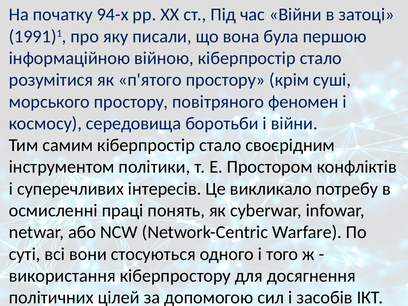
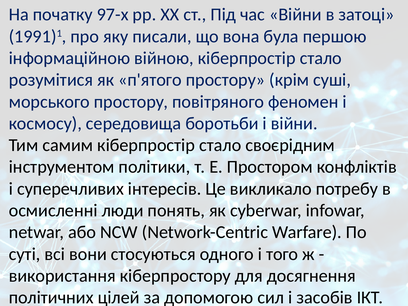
94-х: 94-х -> 97-х
праці: праці -> люди
